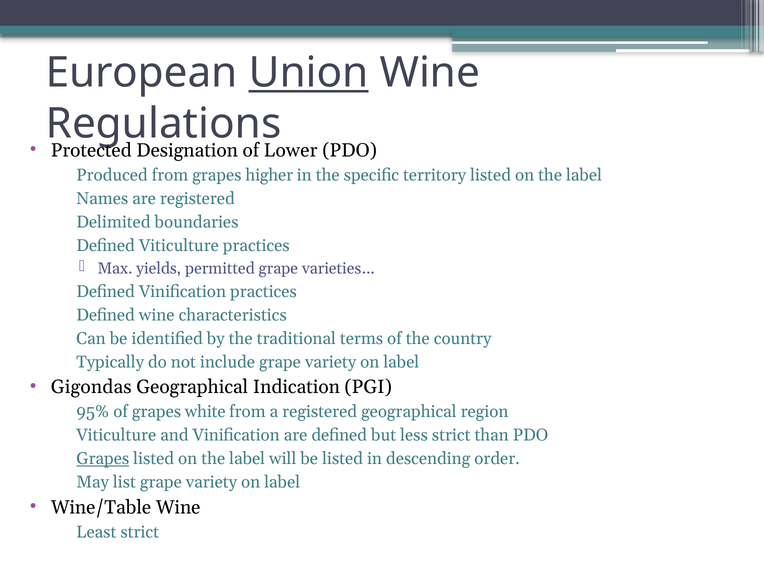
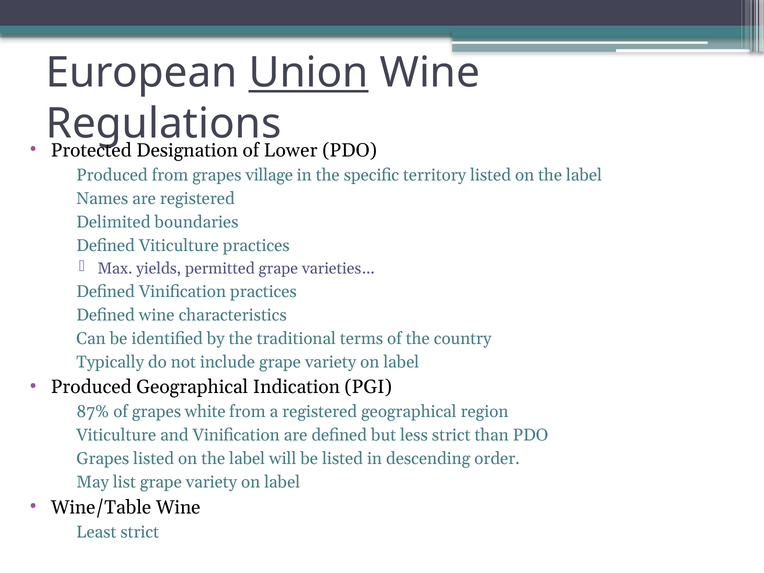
higher: higher -> village
Gigondas at (91, 387): Gigondas -> Produced
95%: 95% -> 87%
Grapes at (103, 459) underline: present -> none
